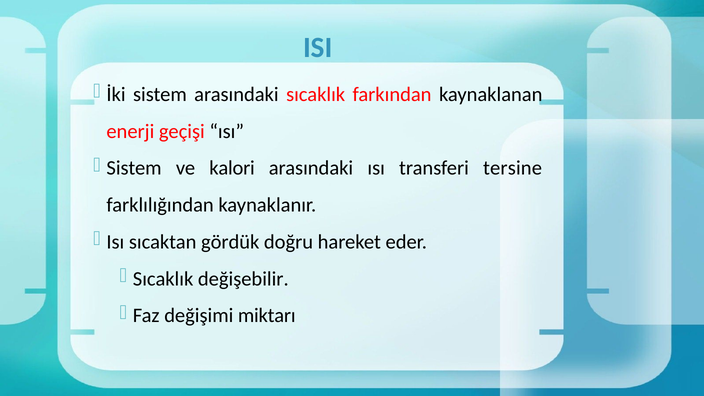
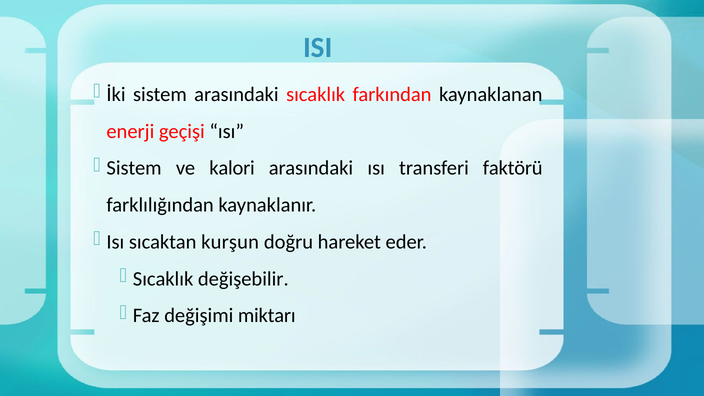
tersine: tersine -> faktörü
gördük: gördük -> kurşun
